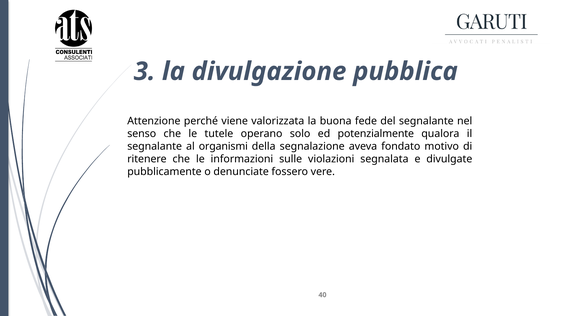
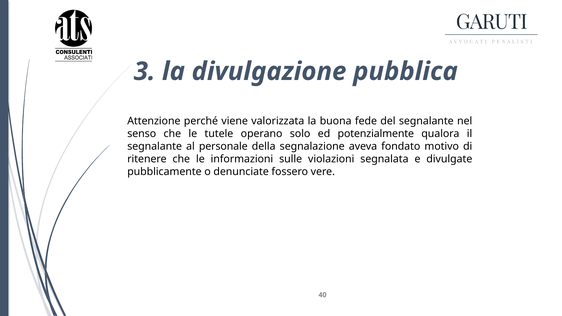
organismi: organismi -> personale
